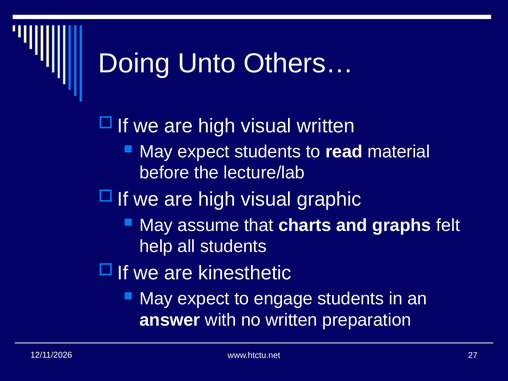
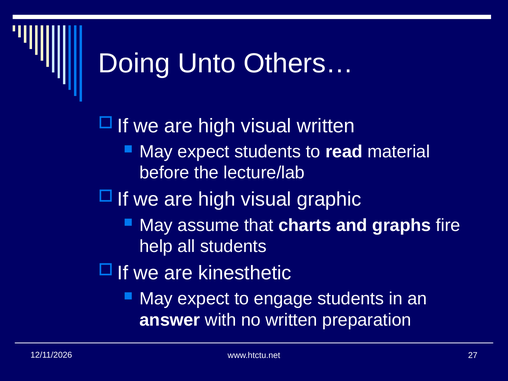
felt: felt -> fire
